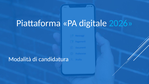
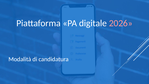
2026 colour: light blue -> pink
